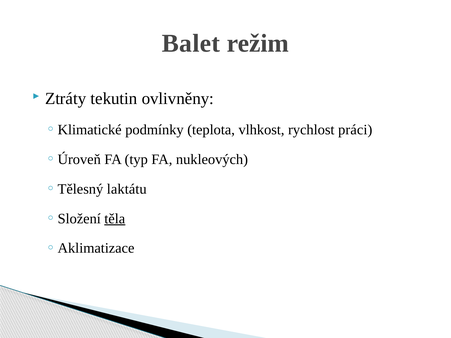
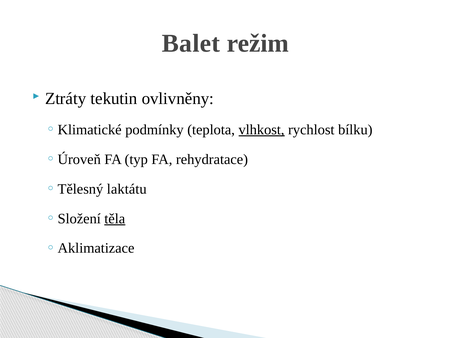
vlhkost underline: none -> present
práci: práci -> bílku
nukleových: nukleových -> rehydratace
